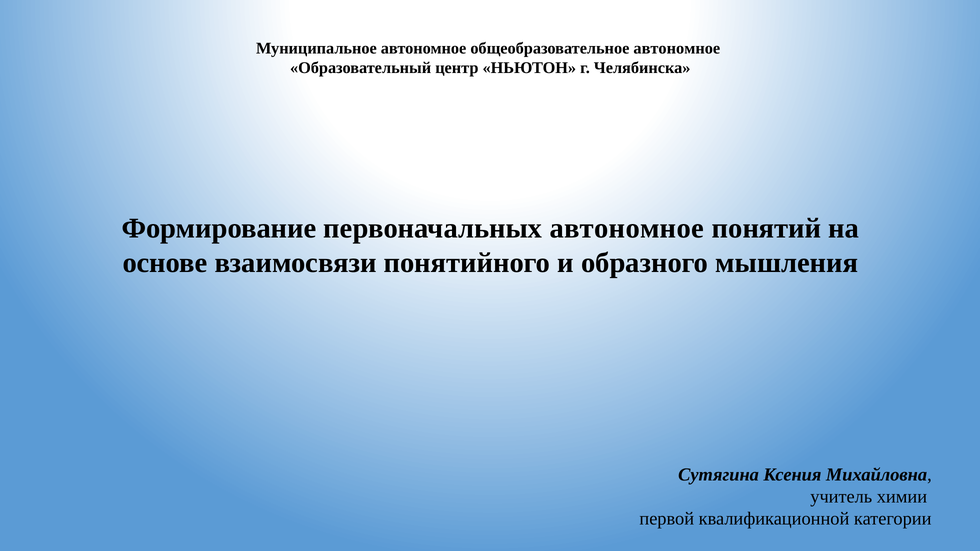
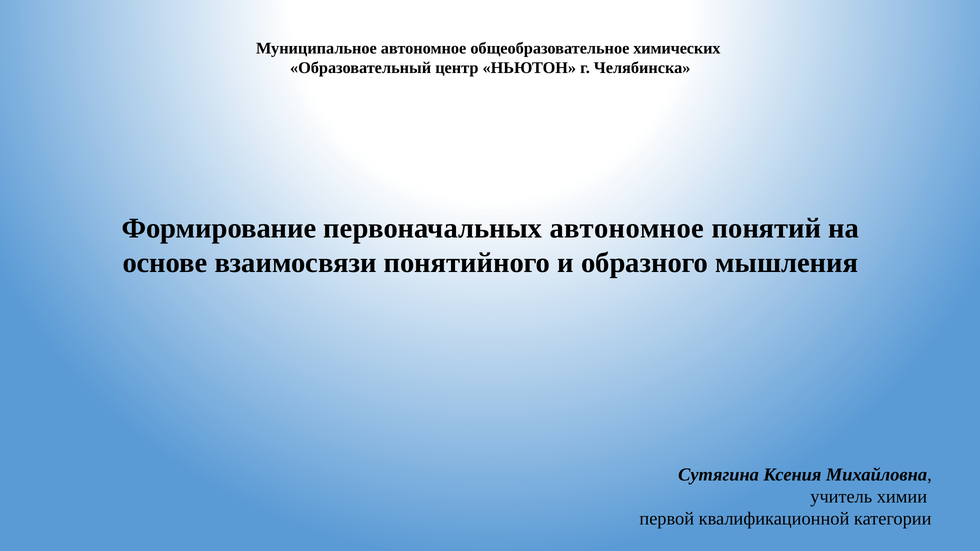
общеобразовательное автономное: автономное -> химических
